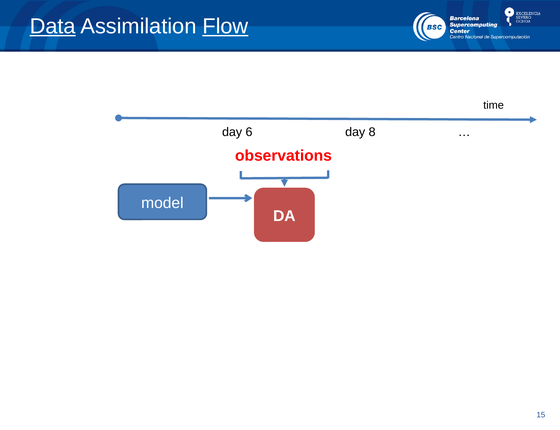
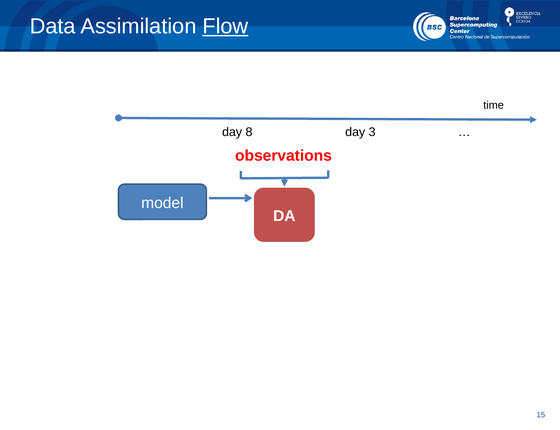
Data underline: present -> none
6: 6 -> 8
8: 8 -> 3
